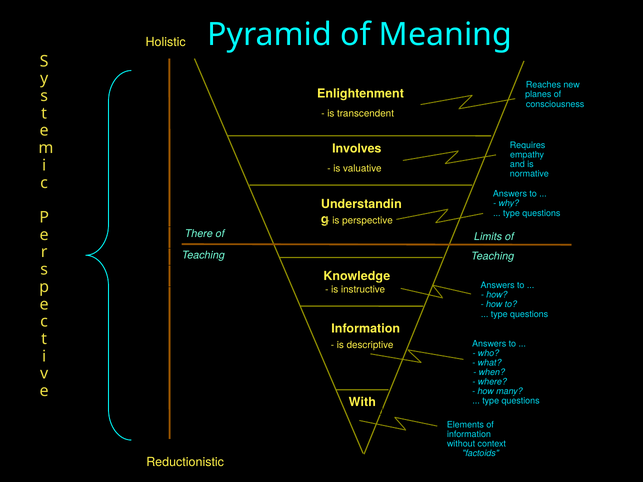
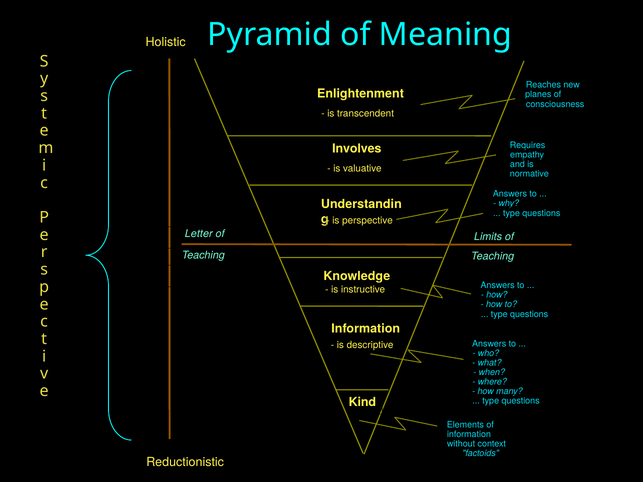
There: There -> Letter
With: With -> Kind
